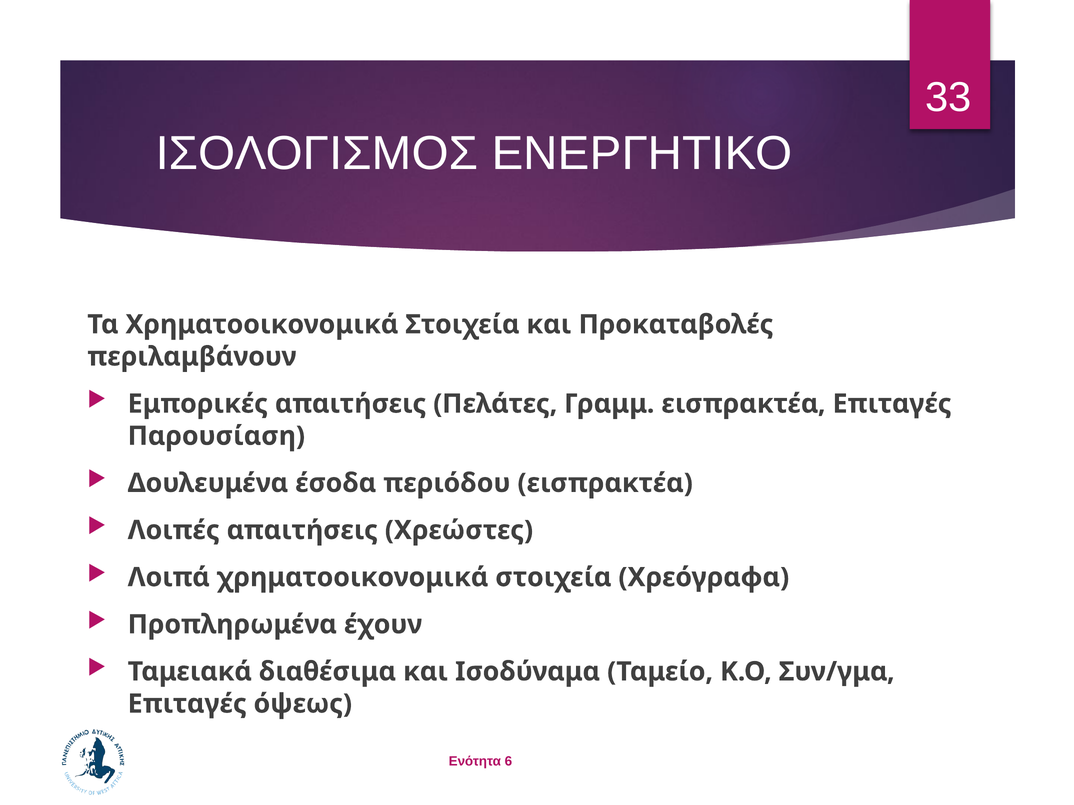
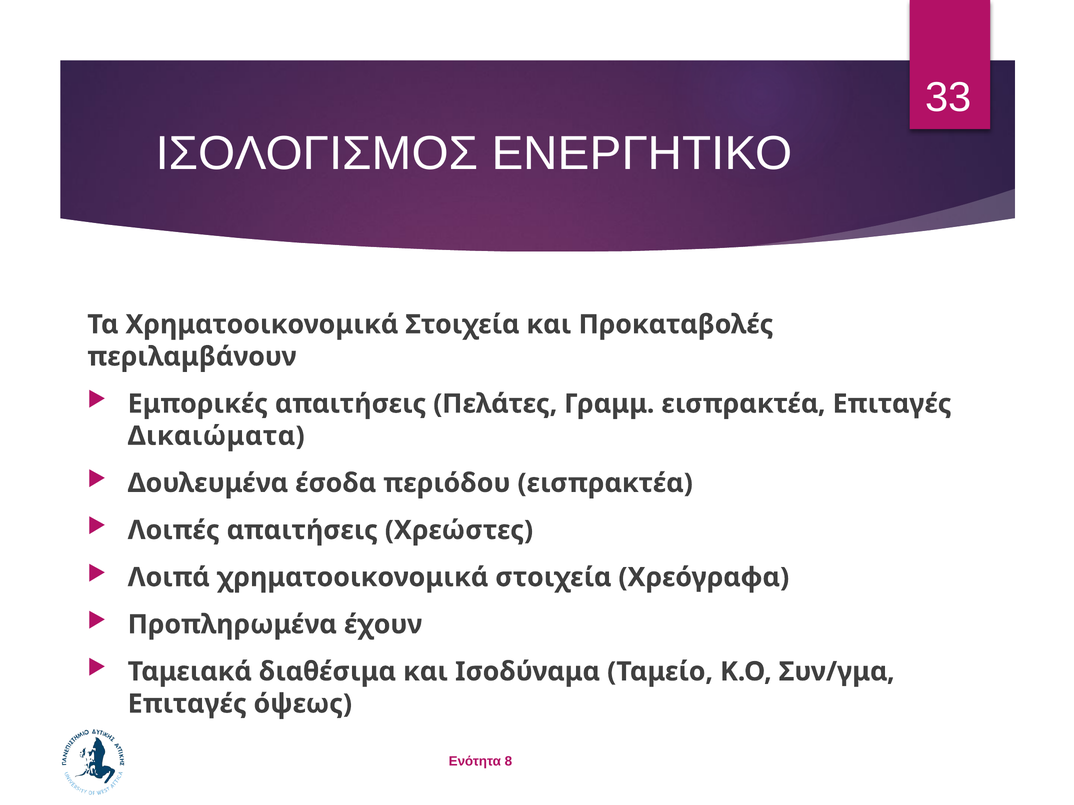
Παρουσίαση: Παρουσίαση -> Δικαιώματα
6: 6 -> 8
